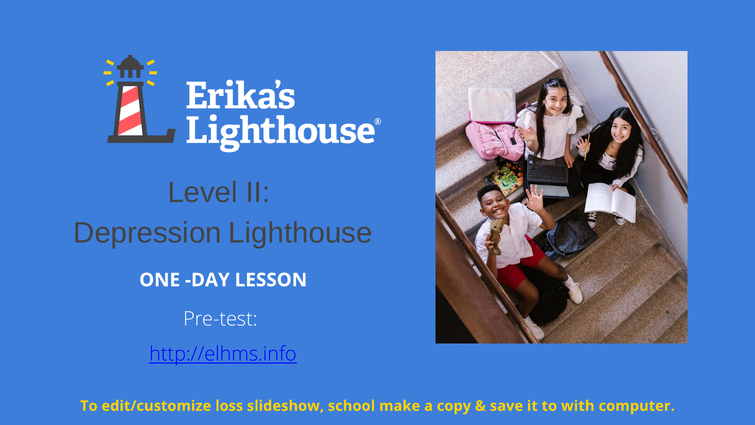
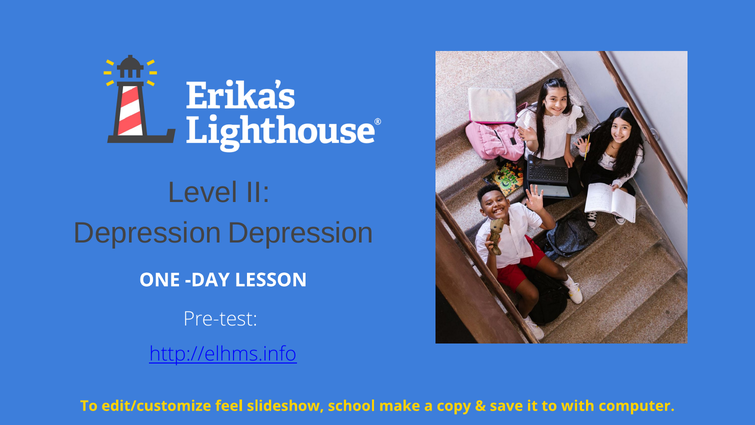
Depression Lighthouse: Lighthouse -> Depression
loss: loss -> feel
